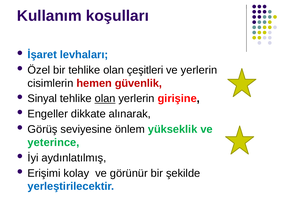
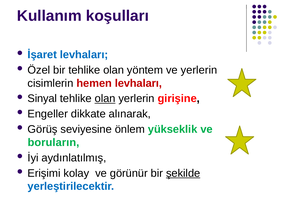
çeşitleri: çeşitleri -> yöntem
hemen güvenlik: güvenlik -> levhaları
yeterince: yeterince -> boruların
şekilde underline: none -> present
